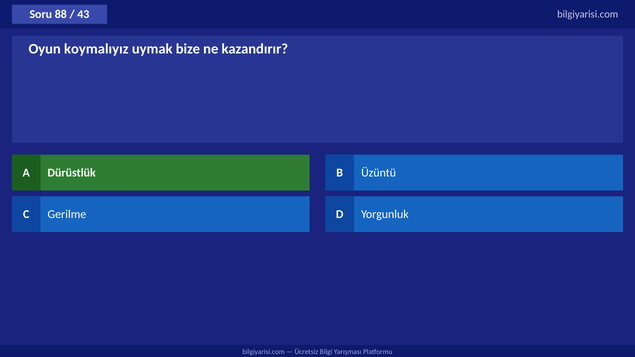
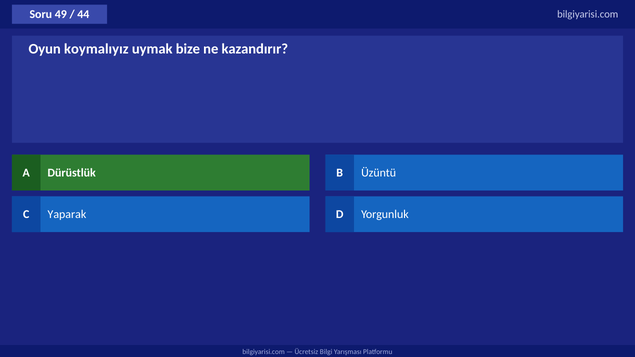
88: 88 -> 49
43: 43 -> 44
Gerilme: Gerilme -> Yaparak
